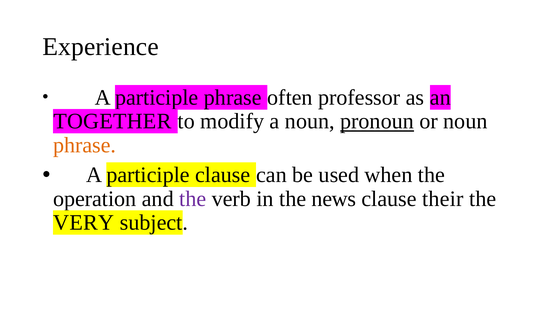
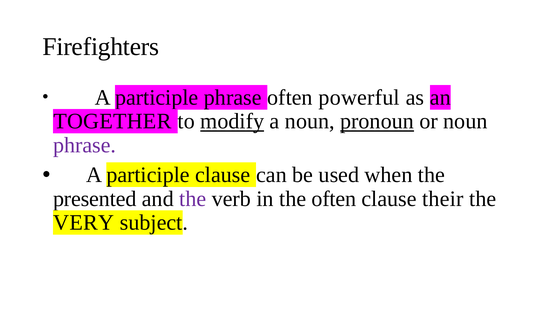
Experience: Experience -> Firefighters
professor: professor -> powerful
modify underline: none -> present
phrase at (85, 145) colour: orange -> purple
operation: operation -> presented
the news: news -> often
